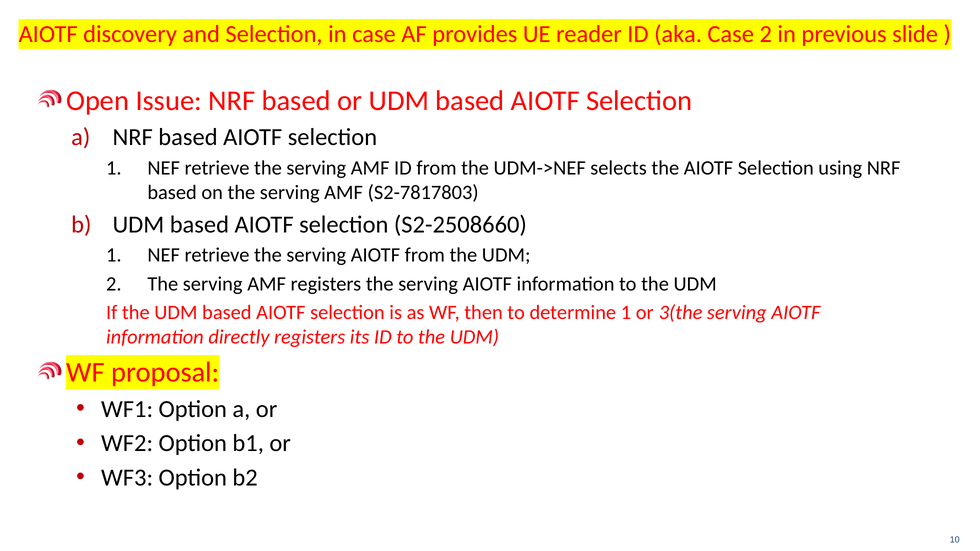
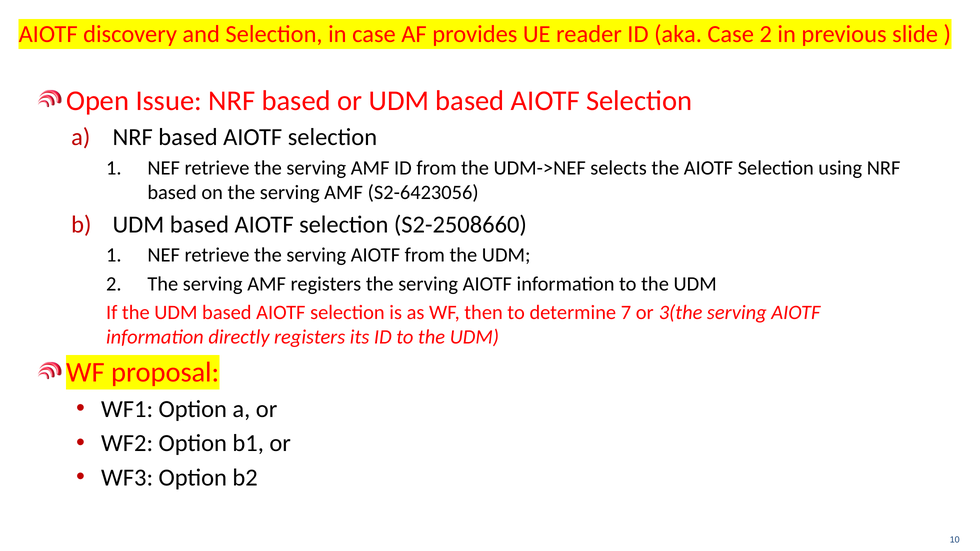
S2-7817803: S2-7817803 -> S2-6423056
determine 1: 1 -> 7
